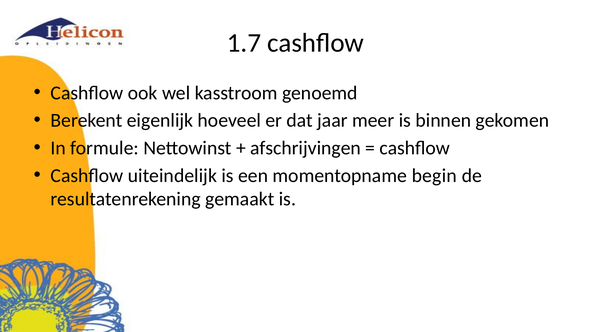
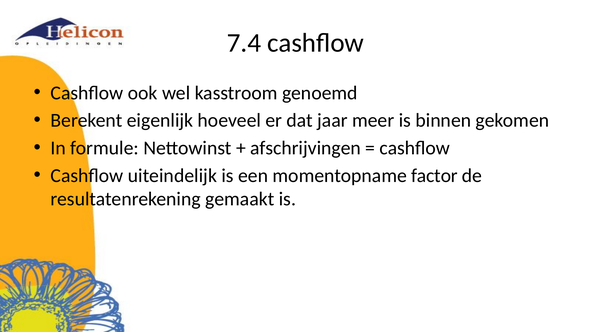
1.7: 1.7 -> 7.4
begin: begin -> factor
